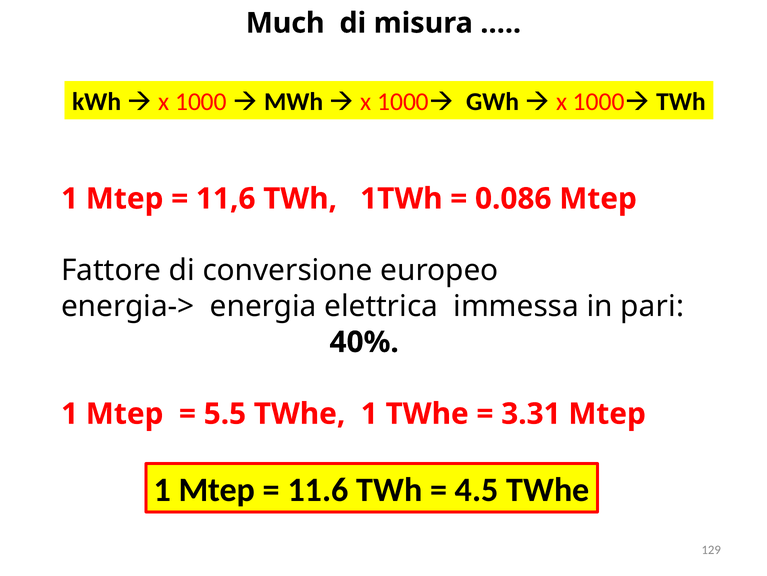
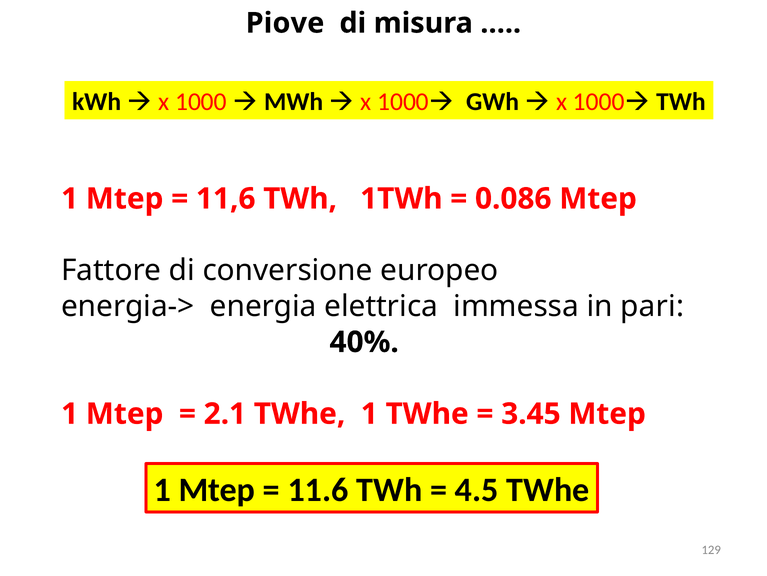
Much: Much -> Piove
5.5: 5.5 -> 2.1
3.31: 3.31 -> 3.45
